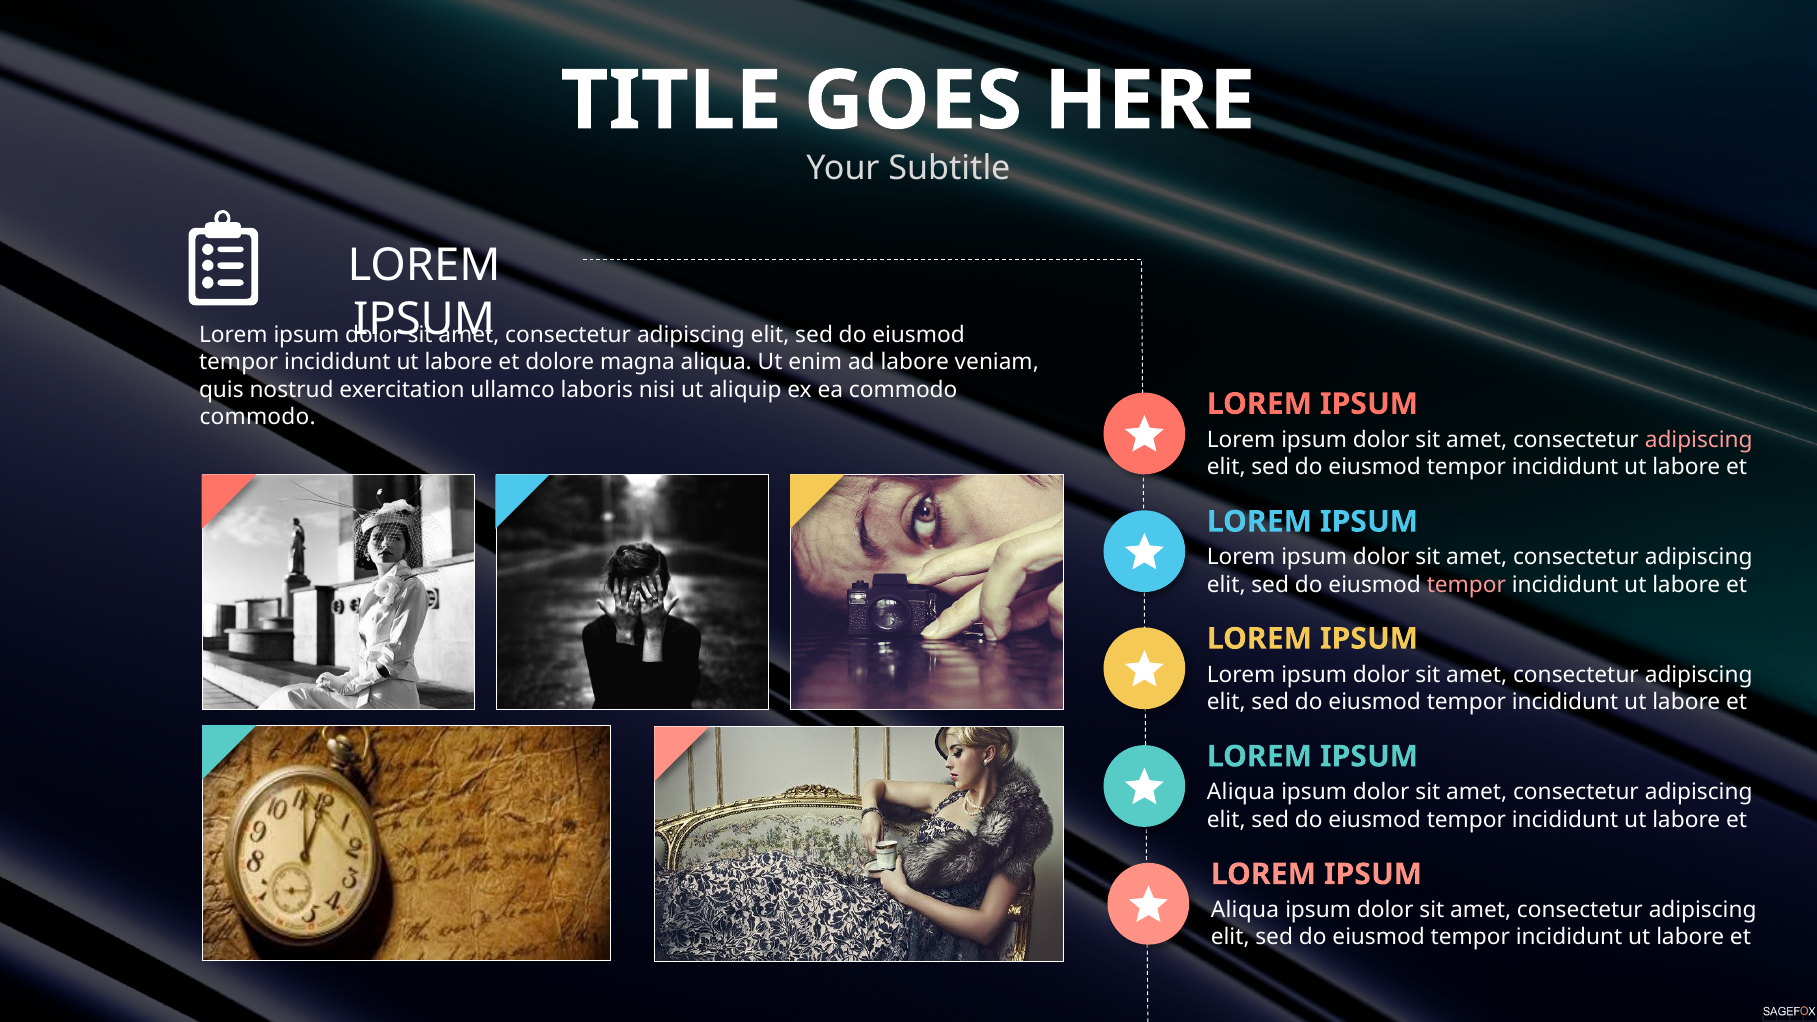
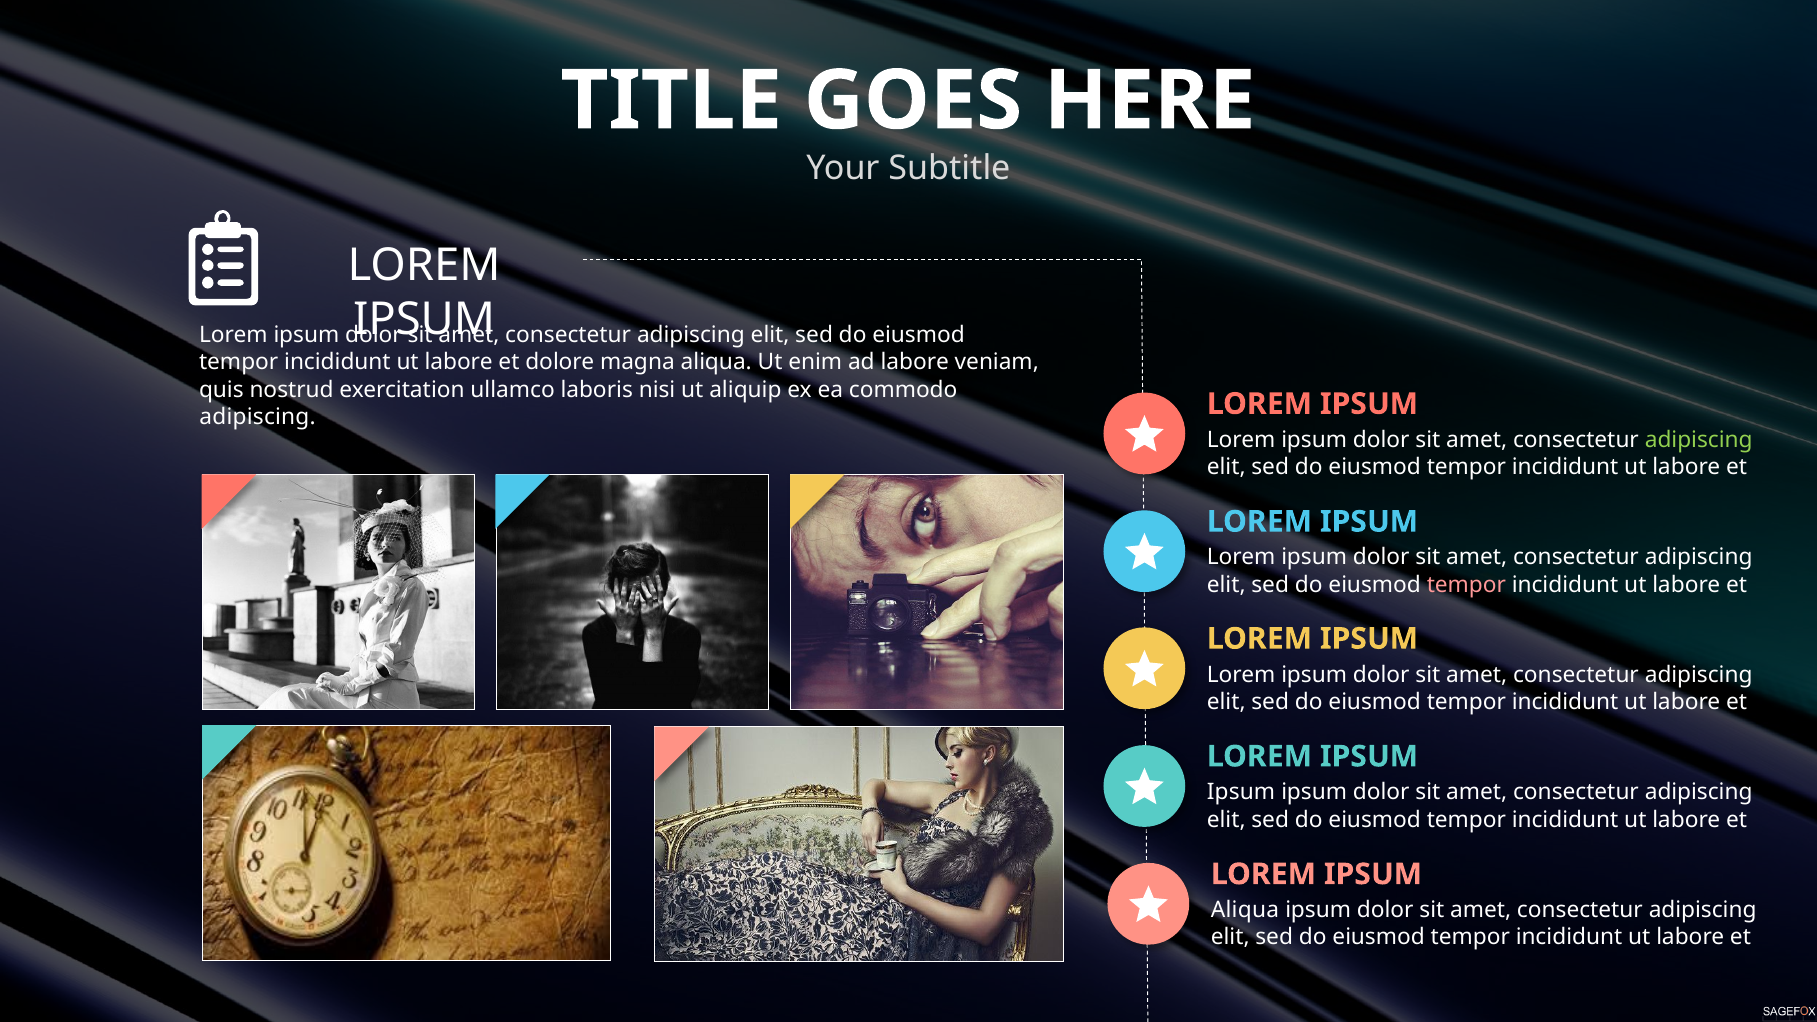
commodo at (258, 417): commodo -> adipiscing
adipiscing at (1699, 440) colour: pink -> light green
Aliqua at (1241, 792): Aliqua -> Ipsum
